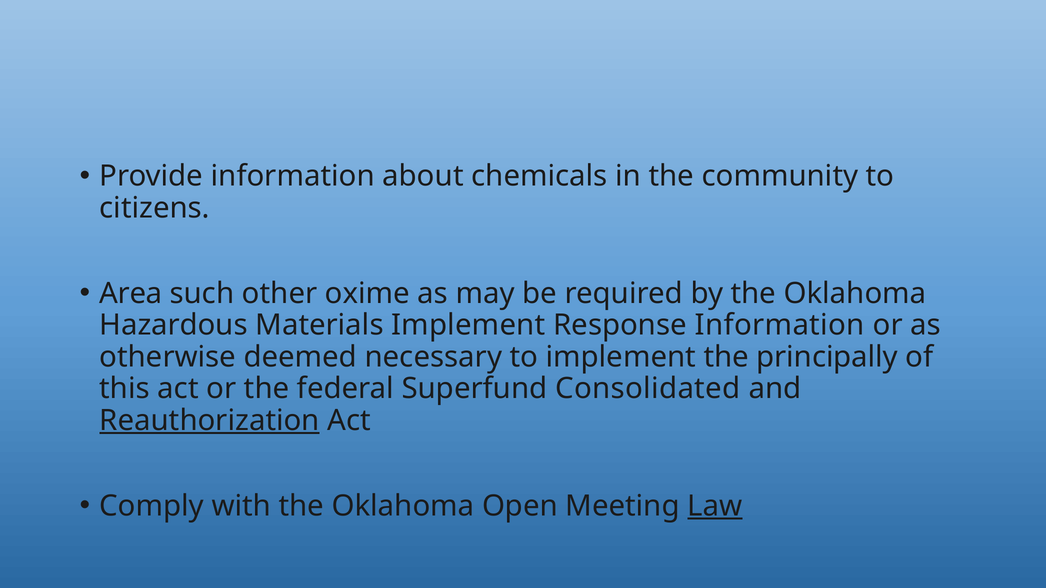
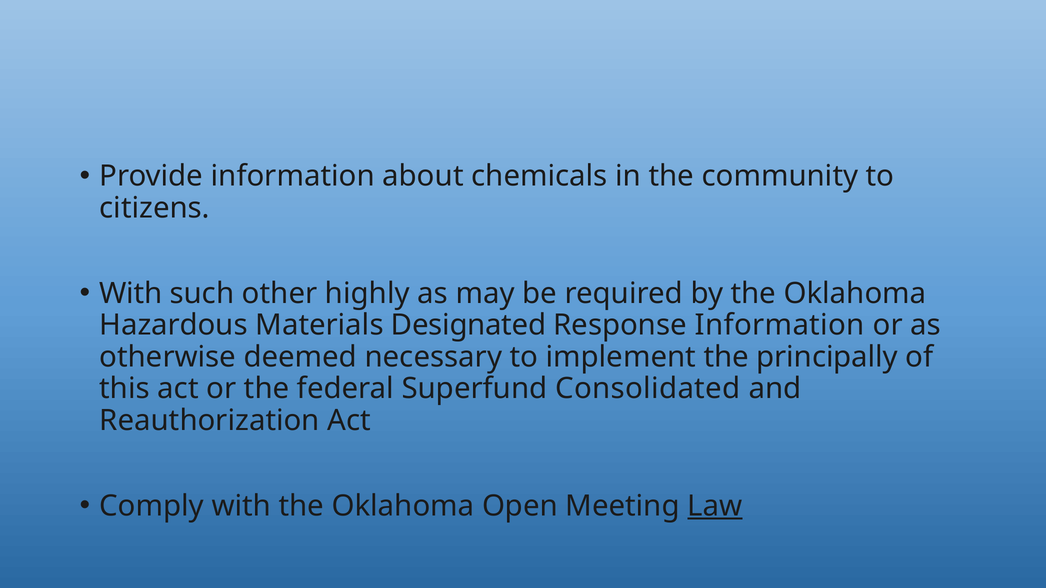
Area at (131, 293): Area -> With
oxime: oxime -> highly
Materials Implement: Implement -> Designated
Reauthorization underline: present -> none
